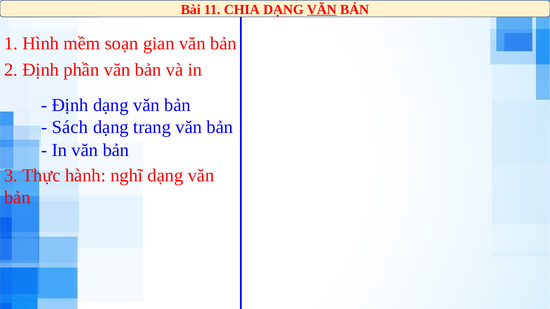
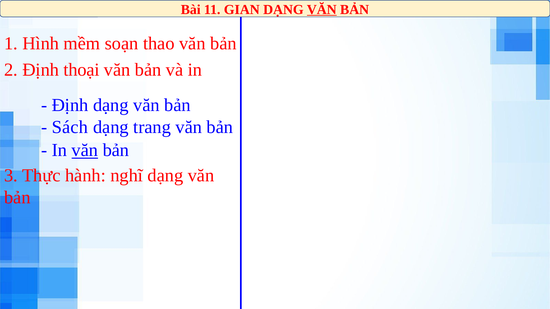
CHIA: CHIA -> GIAN
gian: gian -> thao
phần: phần -> thoại
văn at (85, 150) underline: none -> present
